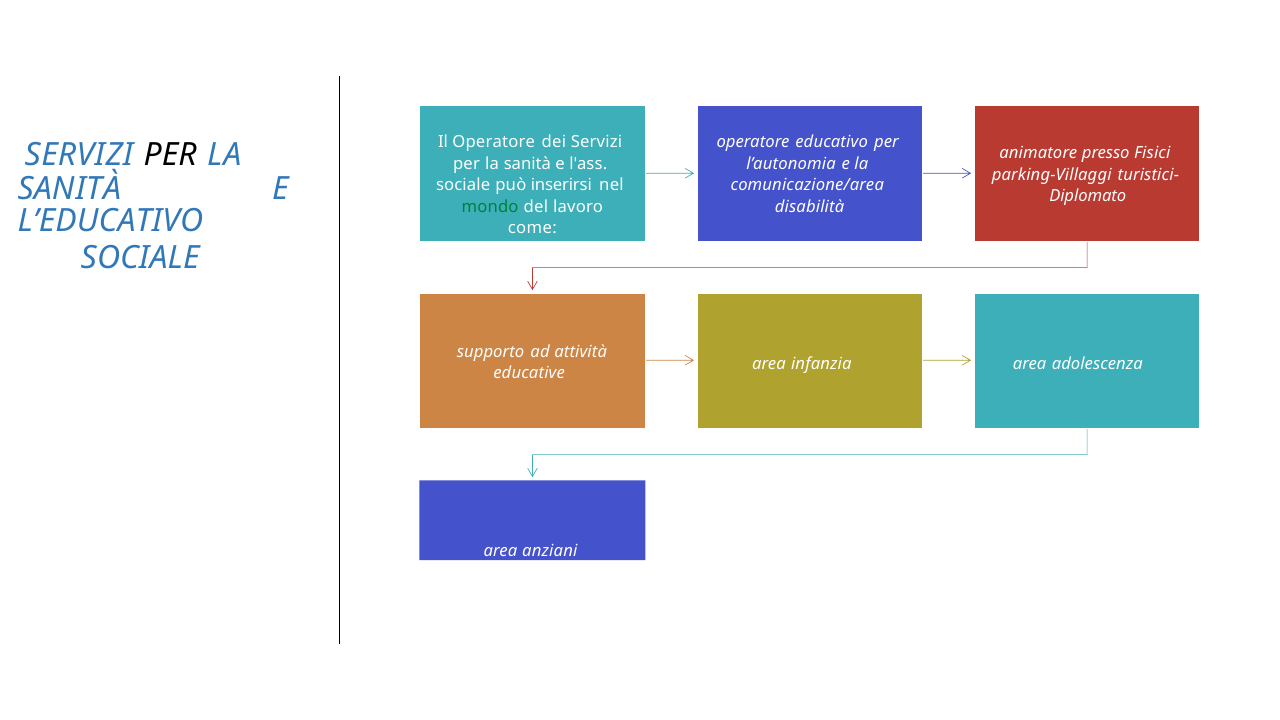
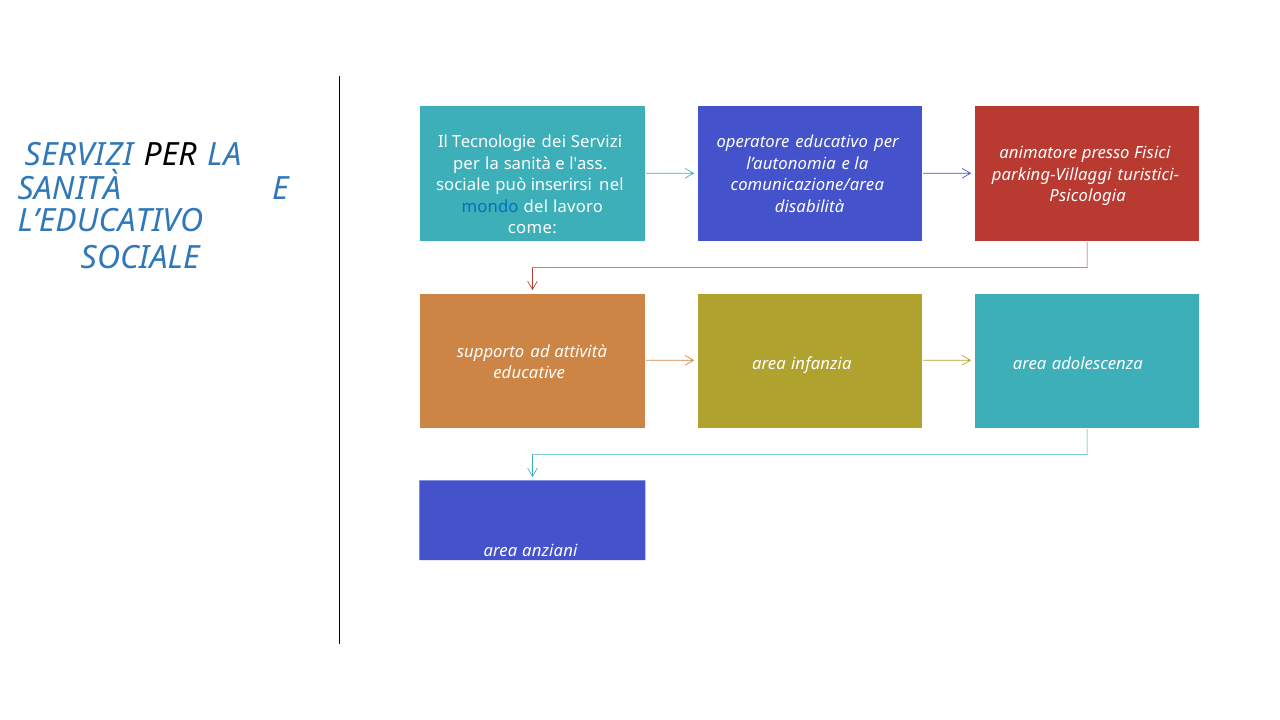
Il Operatore: Operatore -> Tecnologie
Diplomato: Diplomato -> Psicologia
mondo colour: green -> blue
